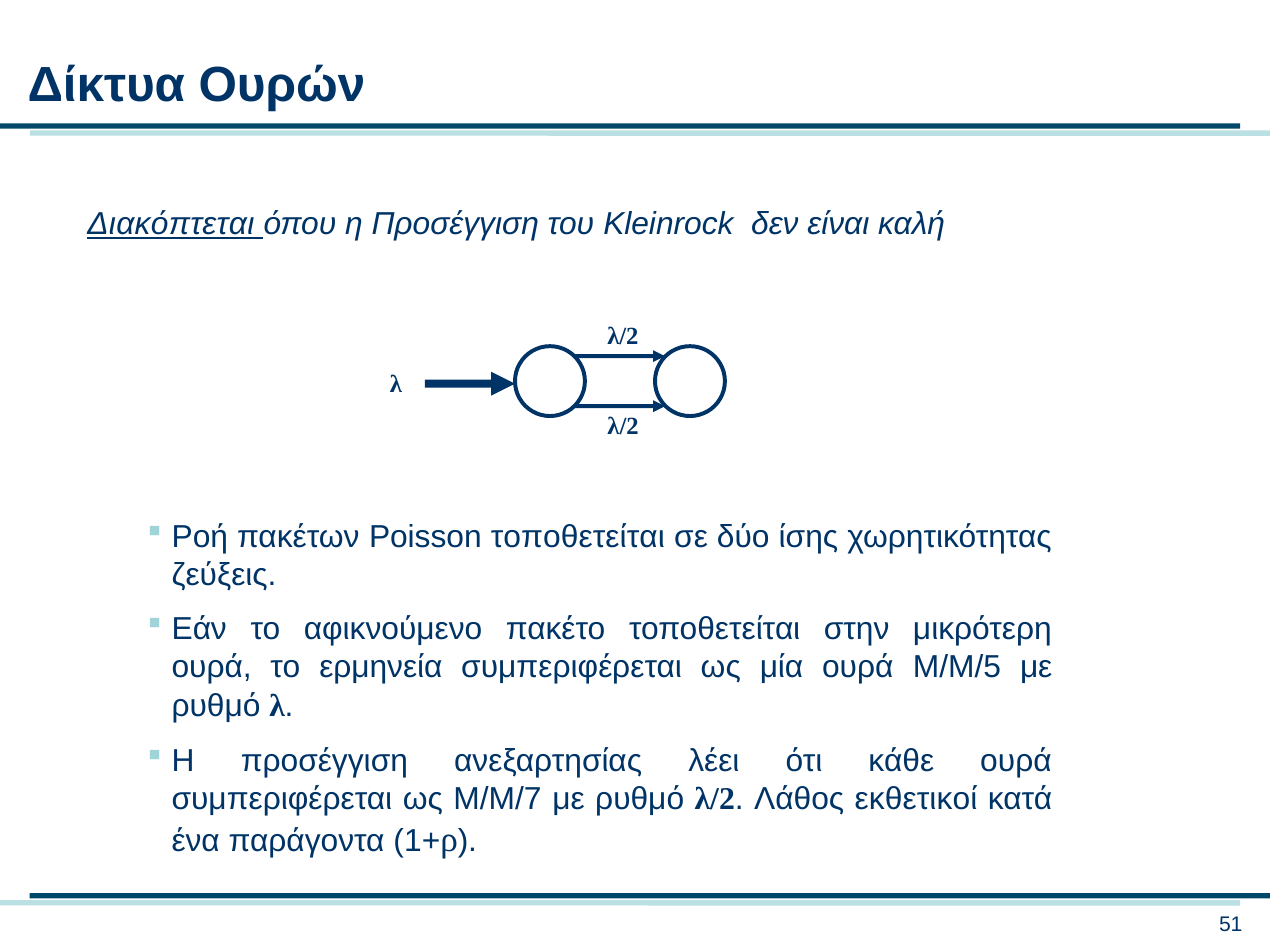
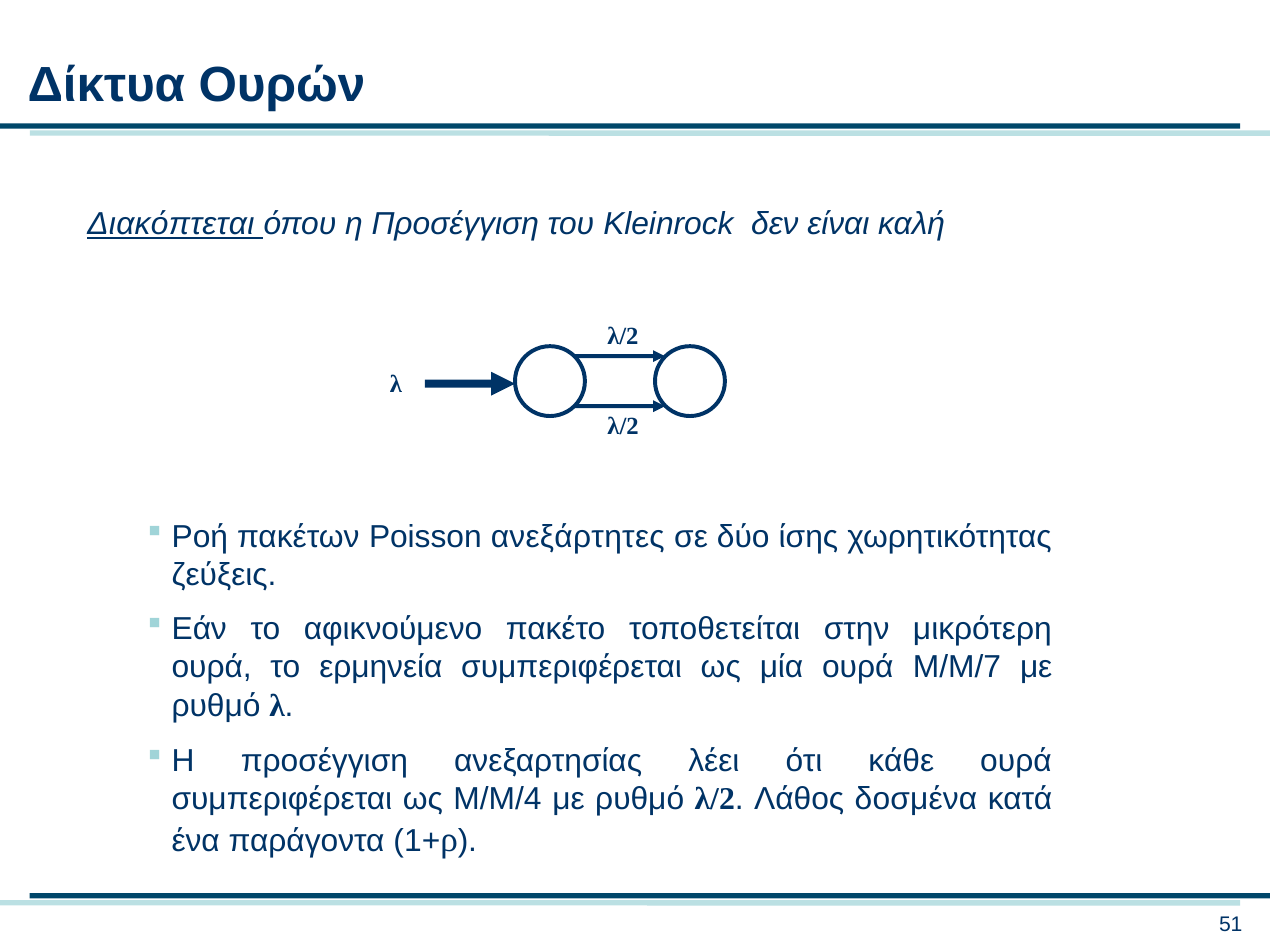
Poisson τοποθετείται: τοποθετείται -> ανεξάρτητες
M/M/5: M/M/5 -> M/M/7
M/M/7: M/M/7 -> M/M/4
εκθετικοί: εκθετικοί -> δοσμένα
